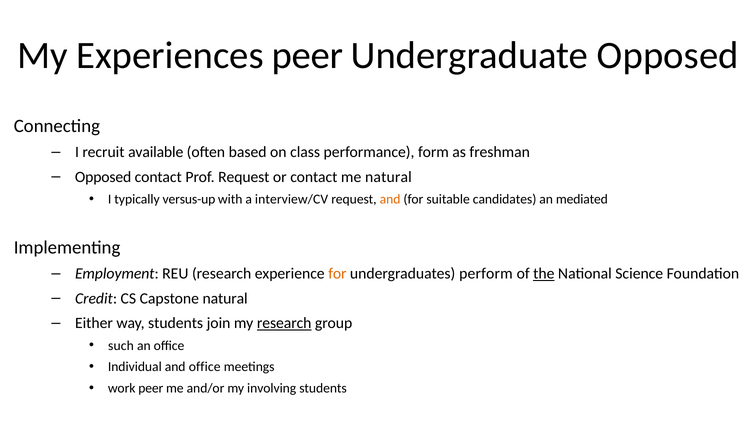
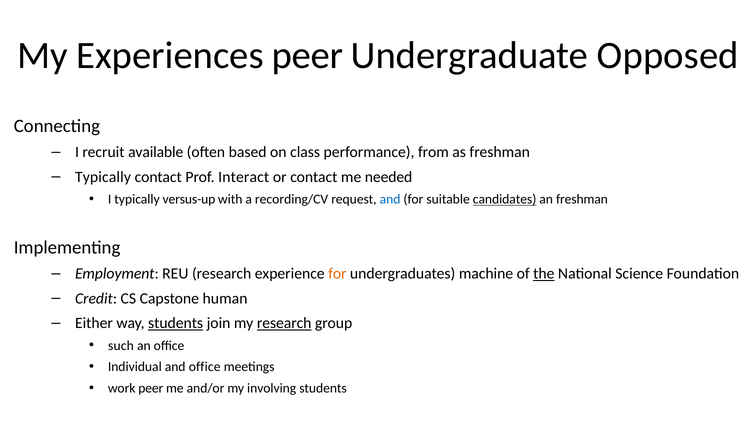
form: form -> from
Opposed at (103, 177): Opposed -> Typically
Prof Request: Request -> Interact
me natural: natural -> needed
interview/CV: interview/CV -> recording/CV
and at (390, 199) colour: orange -> blue
candidates underline: none -> present
an mediated: mediated -> freshman
perform: perform -> machine
Capstone natural: natural -> human
students at (176, 323) underline: none -> present
